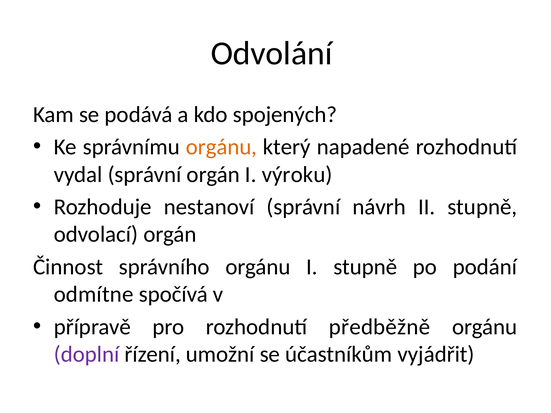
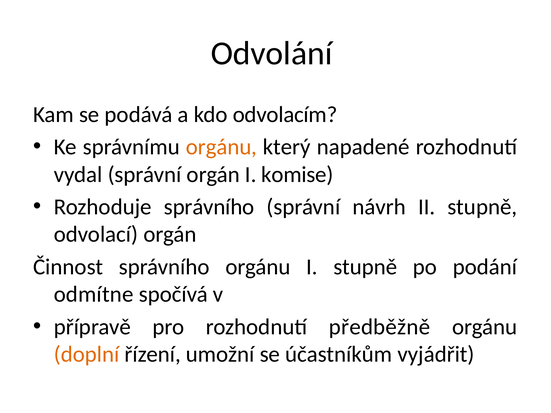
spojených: spojených -> odvolacím
výroku: výroku -> komise
Rozhoduje nestanoví: nestanoví -> správního
doplní colour: purple -> orange
